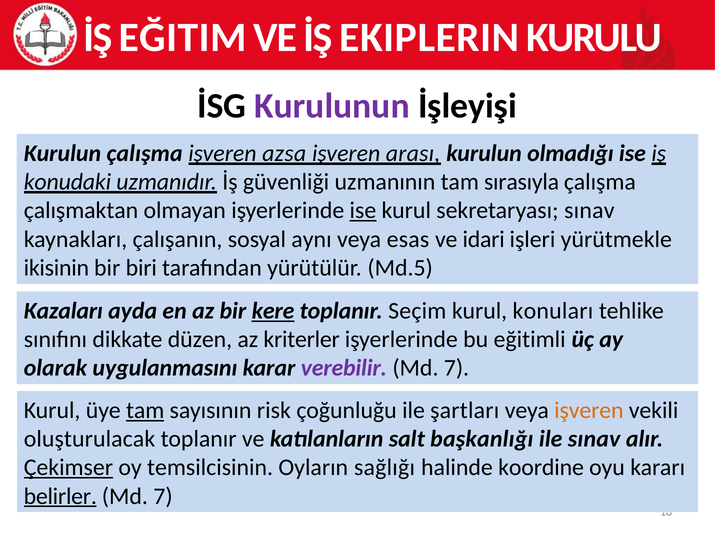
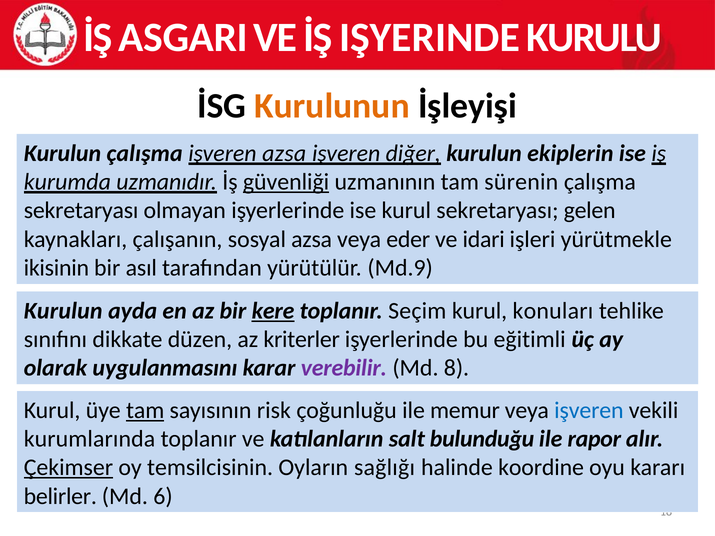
EĞITIM: EĞITIM -> ASGARI
EKIPLERIN: EKIPLERIN -> IŞYERINDE
Kurulunun colour: purple -> orange
arası: arası -> diğer
olmadığı: olmadığı -> ekiplerin
konudaki: konudaki -> kurumda
güvenliği underline: none -> present
sırasıyla: sırasıyla -> sürenin
çalışmaktan at (81, 211): çalışmaktan -> sekretaryası
ise at (363, 211) underline: present -> none
sekretaryası sınav: sınav -> gelen
sosyal aynı: aynı -> azsa
esas: esas -> eder
biri: biri -> asıl
Md.5: Md.5 -> Md.9
Kazaları at (63, 311): Kazaları -> Kurulun
7 at (456, 368): 7 -> 8
şartları: şartları -> memur
işveren at (589, 411) colour: orange -> blue
oluşturulacak: oluşturulacak -> kurumlarında
başkanlığı: başkanlığı -> bulunduğu
ile sınav: sınav -> rapor
belirler underline: present -> none
7 at (163, 496): 7 -> 6
